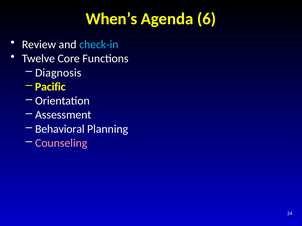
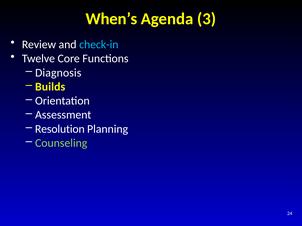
6: 6 -> 3
Pacific: Pacific -> Builds
Behavioral: Behavioral -> Resolution
Counseling colour: pink -> light green
